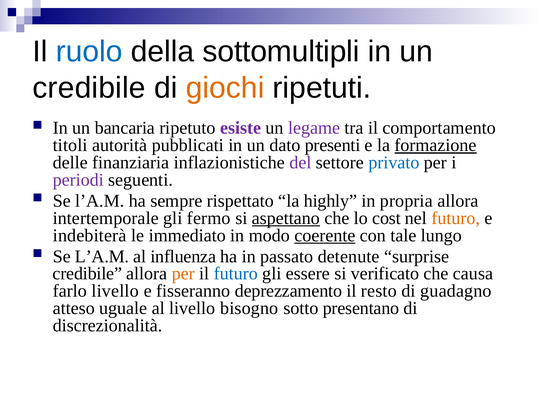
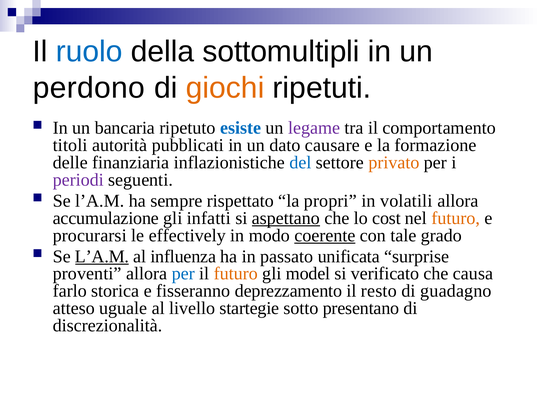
credibile at (89, 88): credibile -> perdono
esiste colour: purple -> blue
presenti: presenti -> causare
formazione underline: present -> none
del colour: purple -> blue
privato colour: blue -> orange
highly: highly -> propri
propria: propria -> volatili
intertemporale: intertemporale -> accumulazione
fermo: fermo -> infatti
indebiterà: indebiterà -> procurarsi
immediato: immediato -> effectively
lungo: lungo -> grado
L’A.M at (102, 256) underline: none -> present
detenute: detenute -> unificata
credibile at (87, 274): credibile -> proventi
per at (183, 274) colour: orange -> blue
futuro at (236, 274) colour: blue -> orange
essere: essere -> model
farlo livello: livello -> storica
bisogno: bisogno -> startegie
